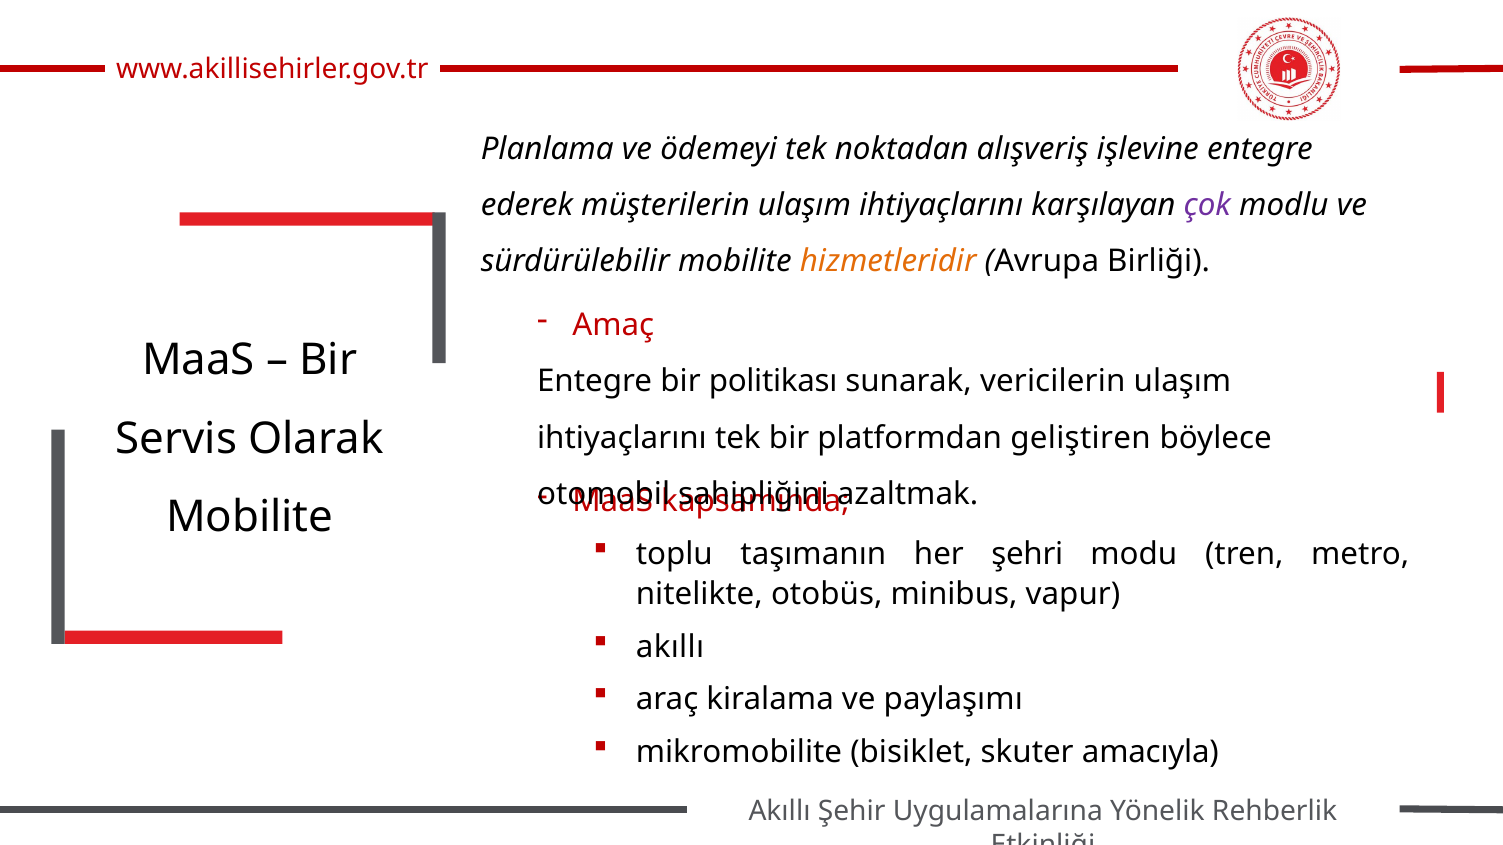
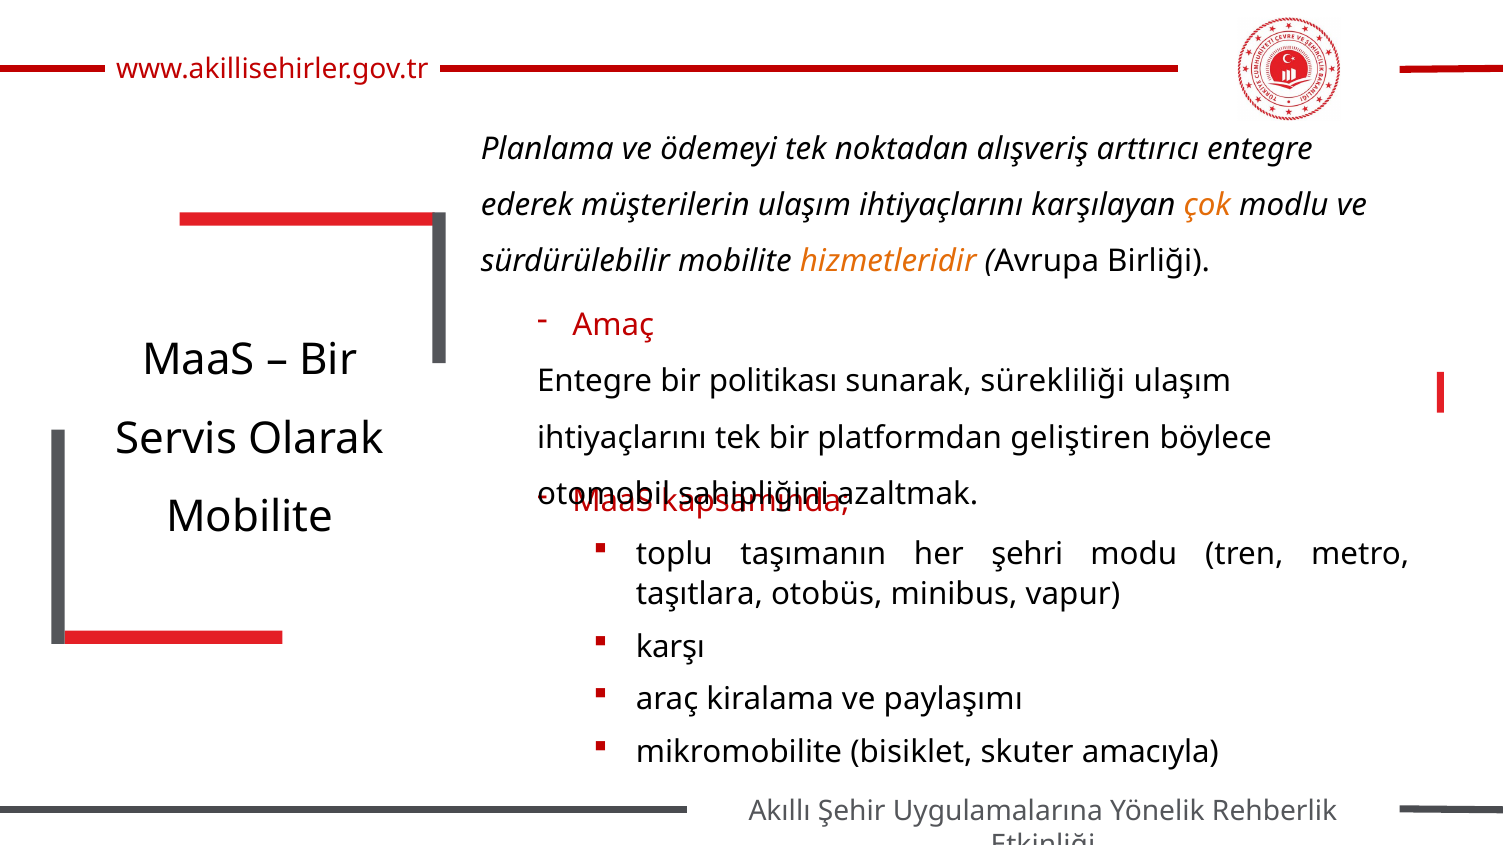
işlevine: işlevine -> arttırıcı
çok colour: purple -> orange
vericilerin: vericilerin -> sürekliliği
nitelikte: nitelikte -> taşıtlara
akıllı at (670, 647): akıllı -> karşı
